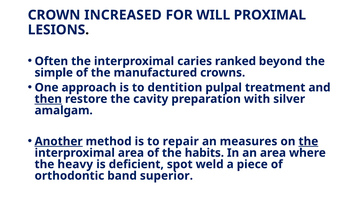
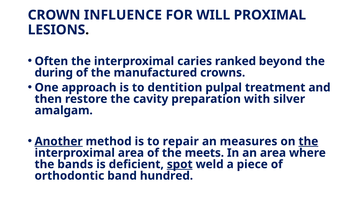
INCREASED: INCREASED -> INFLUENCE
simple: simple -> during
then underline: present -> none
habits: habits -> meets
heavy: heavy -> bands
spot underline: none -> present
superior: superior -> hundred
